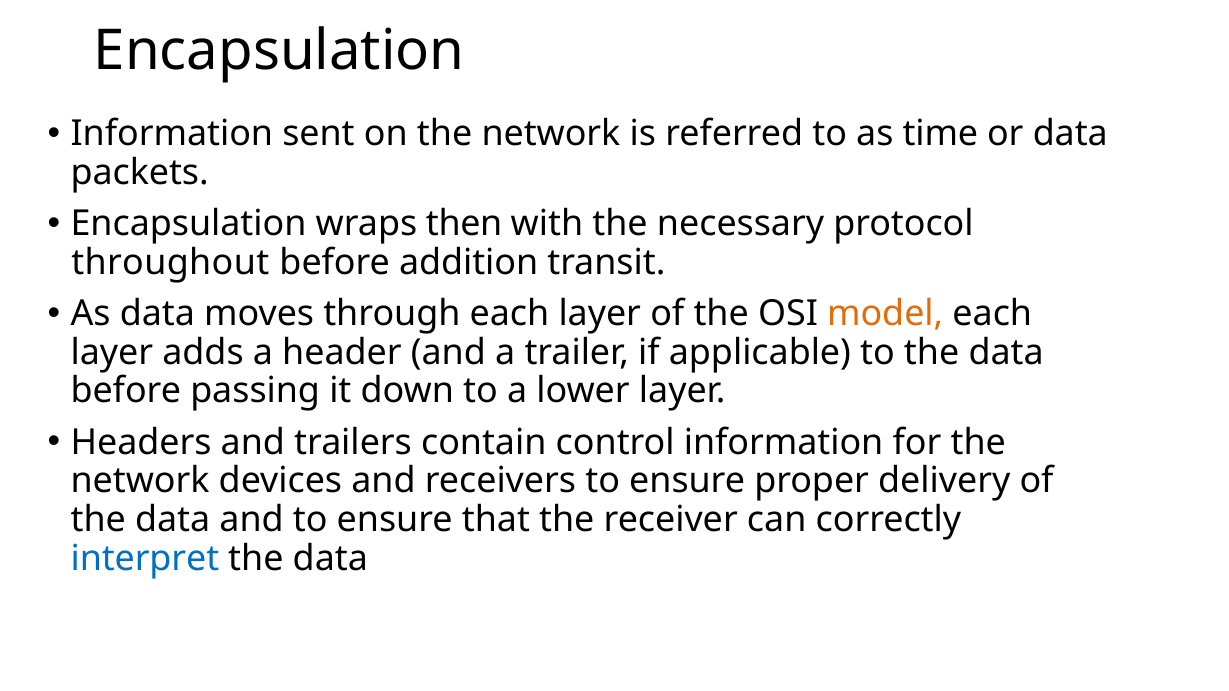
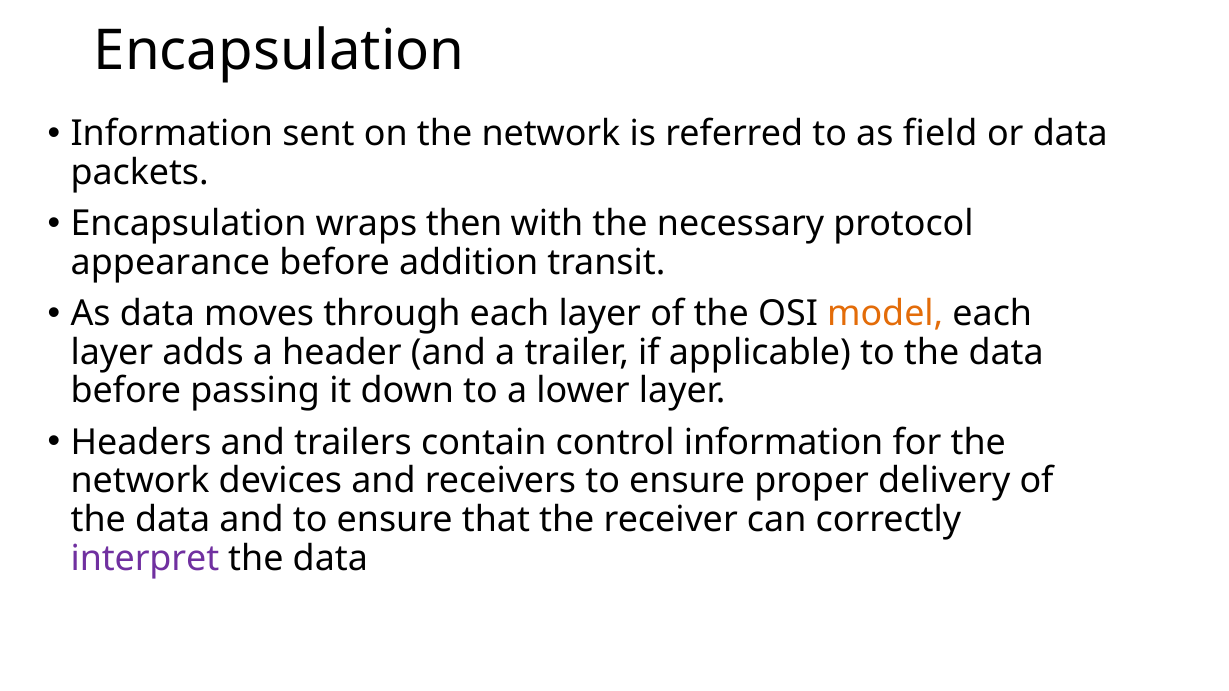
time: time -> field
throughout: throughout -> appearance
interpret colour: blue -> purple
